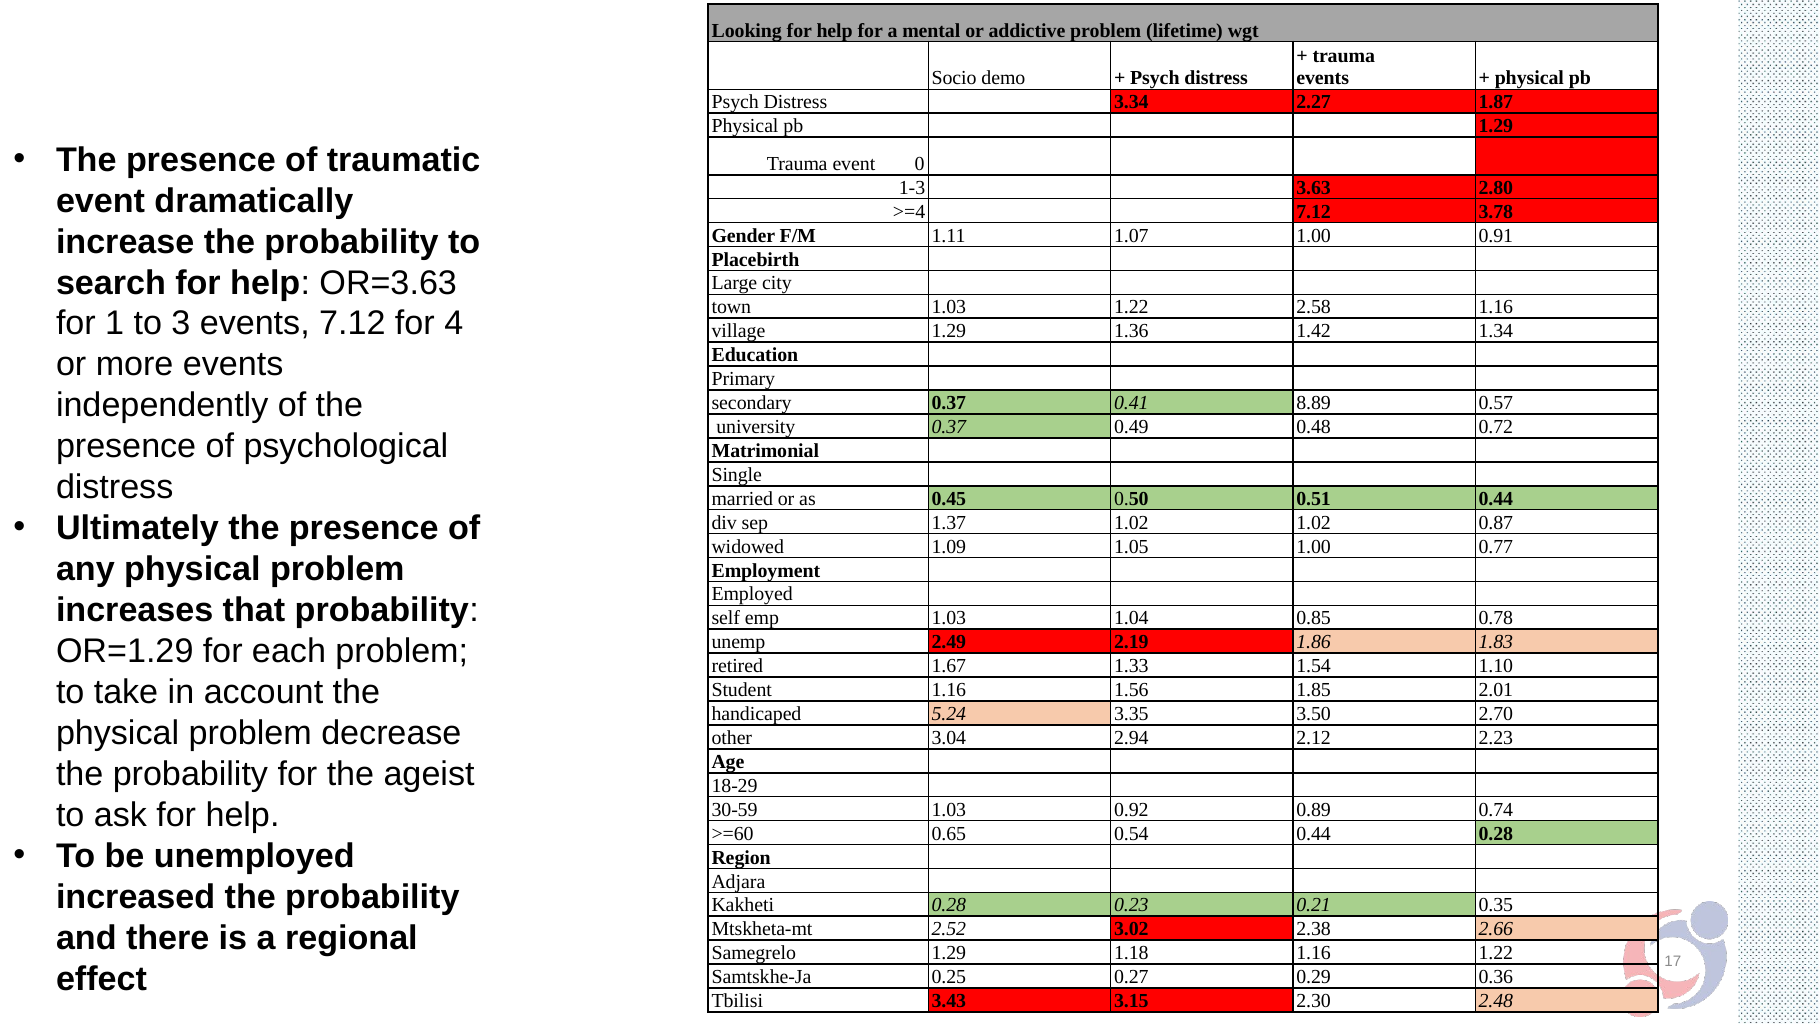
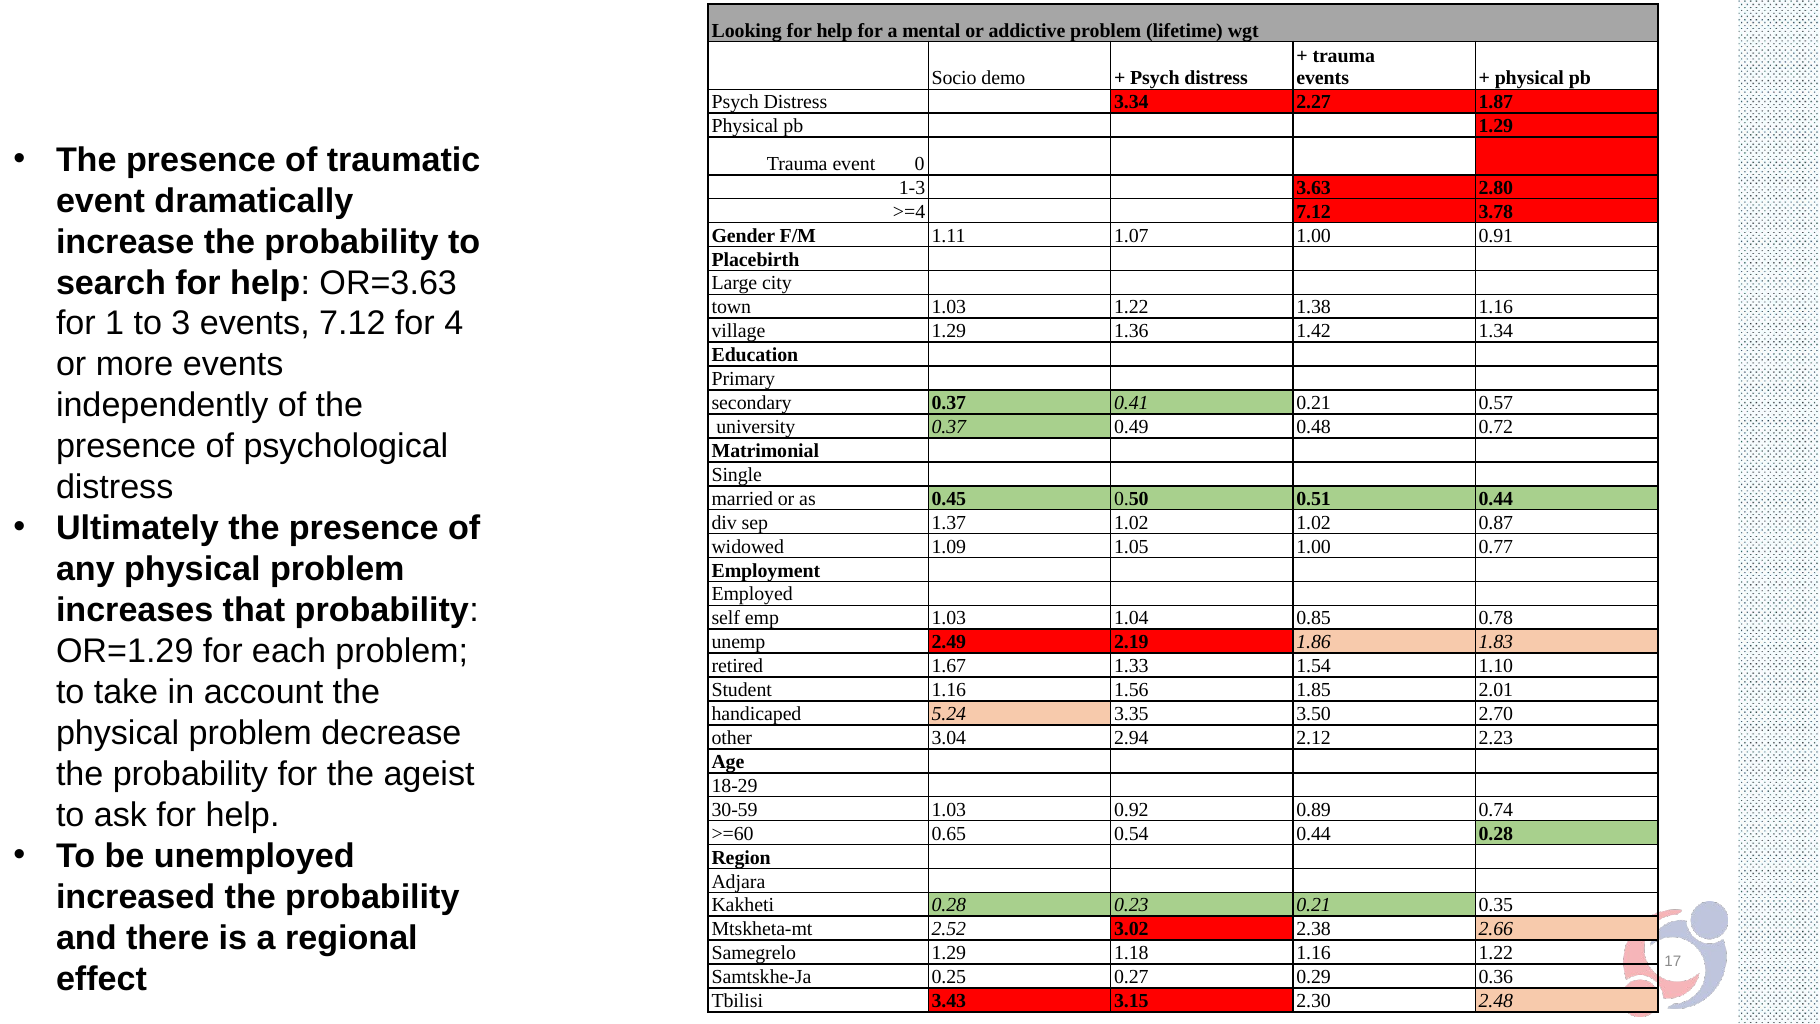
2.58: 2.58 -> 1.38
0.41 8.89: 8.89 -> 0.21
